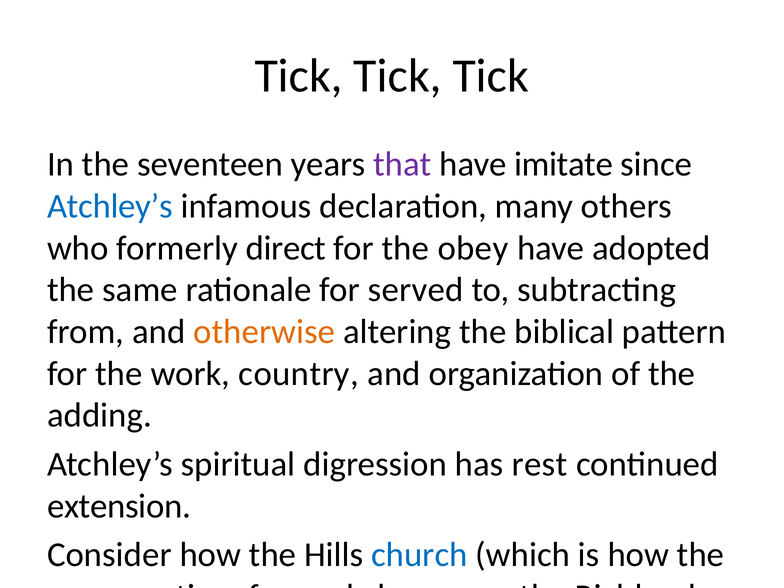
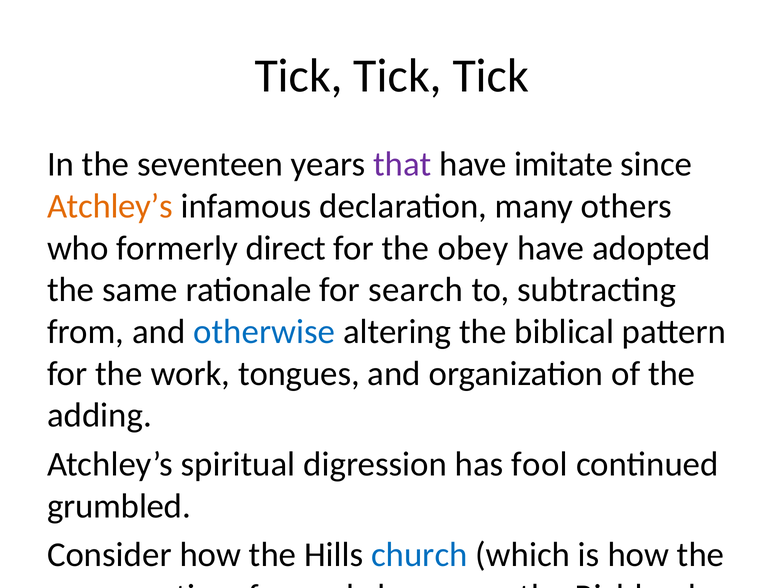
Atchley’s at (110, 206) colour: blue -> orange
served: served -> search
otherwise colour: orange -> blue
country: country -> tongues
rest: rest -> fool
extension: extension -> grumbled
